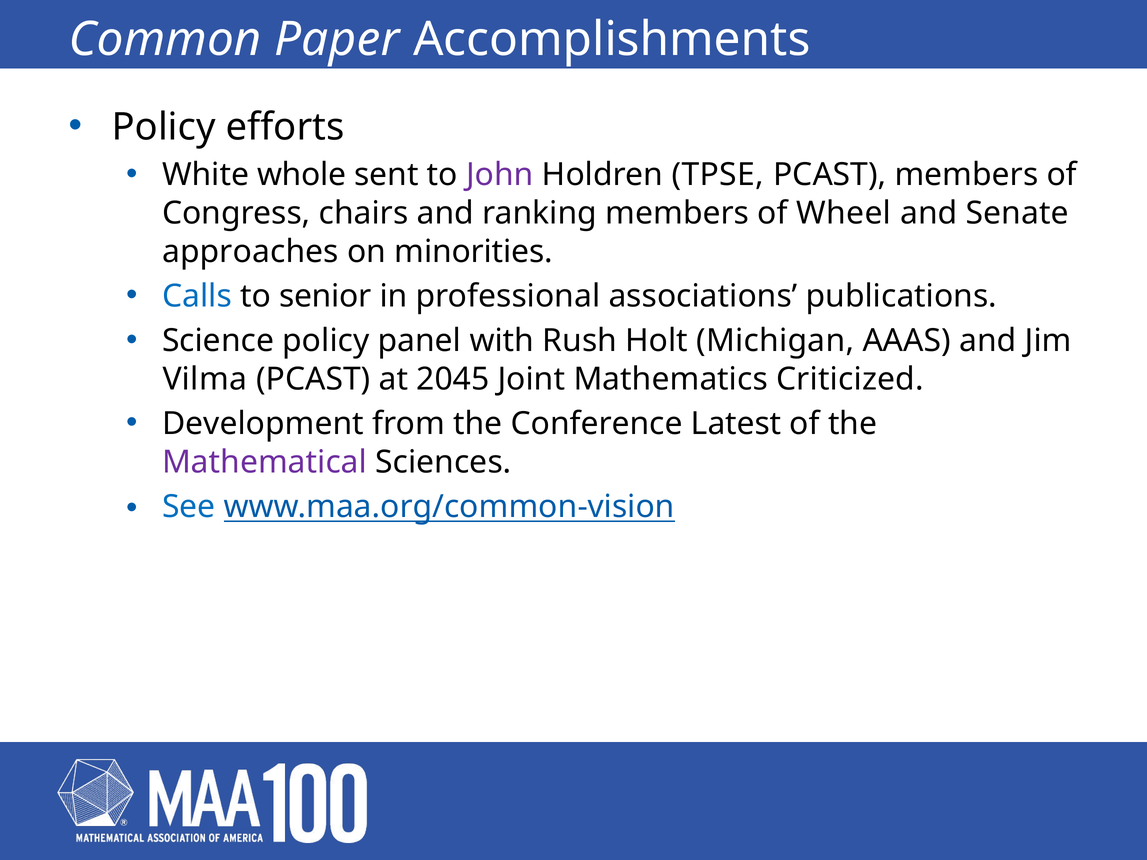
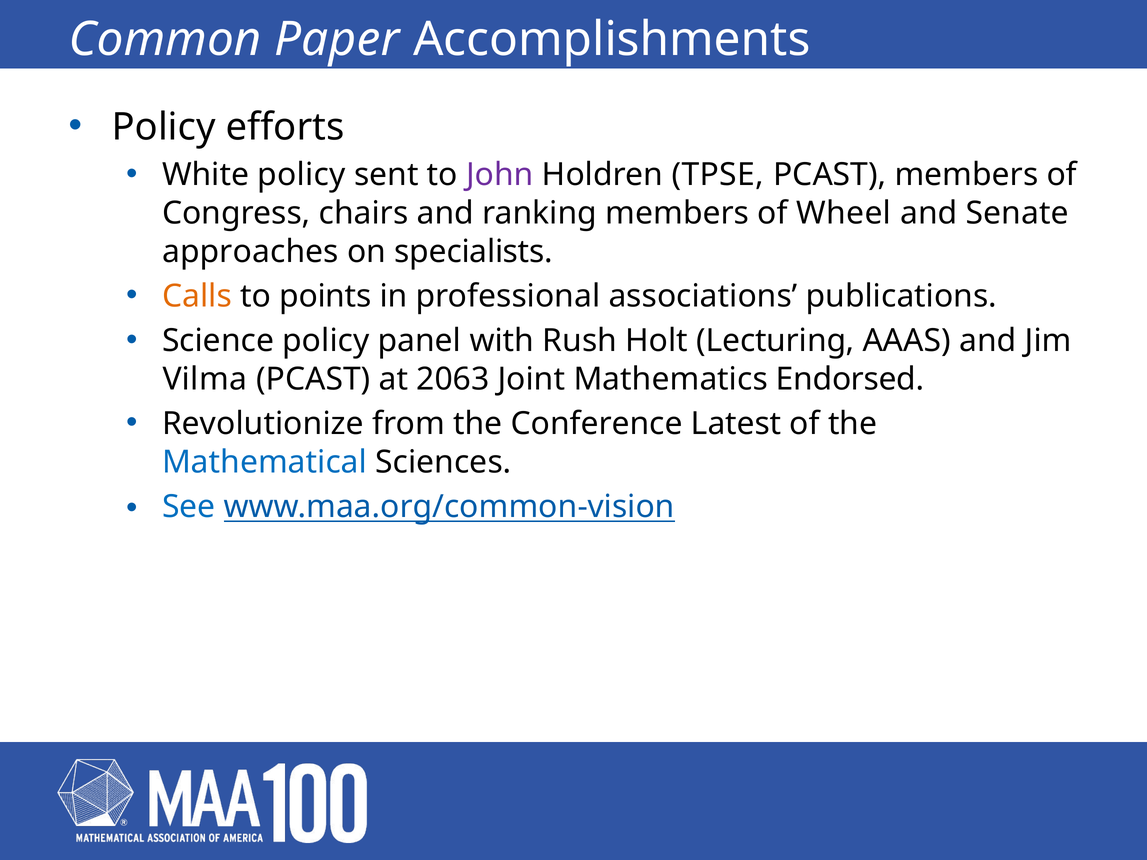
White whole: whole -> policy
minorities: minorities -> specialists
Calls colour: blue -> orange
senior: senior -> points
Michigan: Michigan -> Lecturing
2045: 2045 -> 2063
Criticized: Criticized -> Endorsed
Development: Development -> Revolutionize
Mathematical colour: purple -> blue
